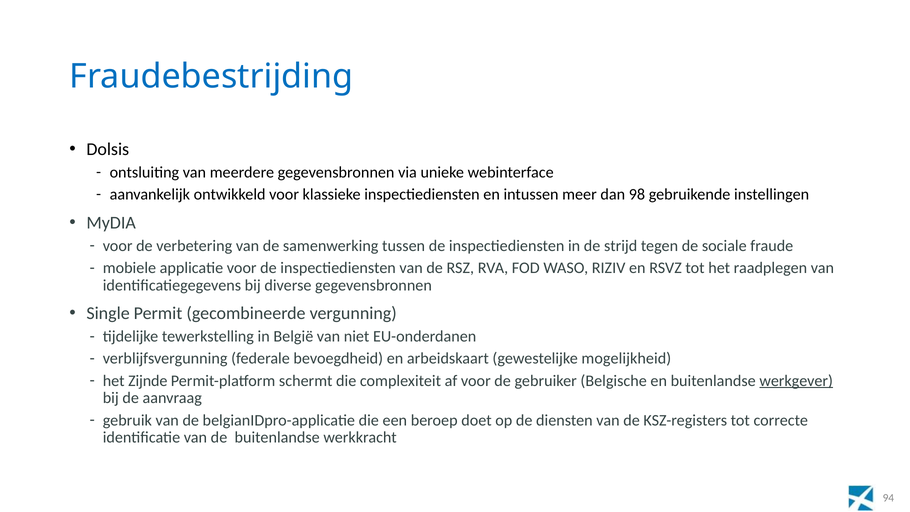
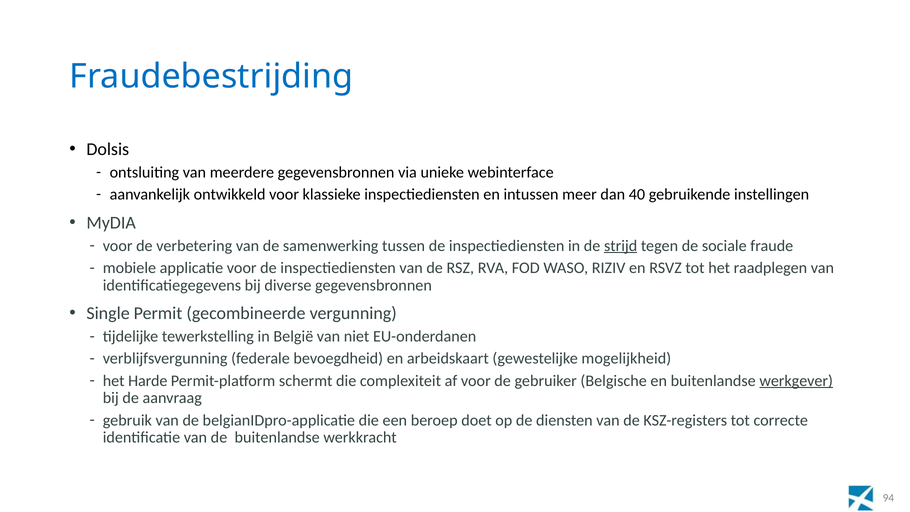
98: 98 -> 40
strijd underline: none -> present
Zijnde: Zijnde -> Harde
